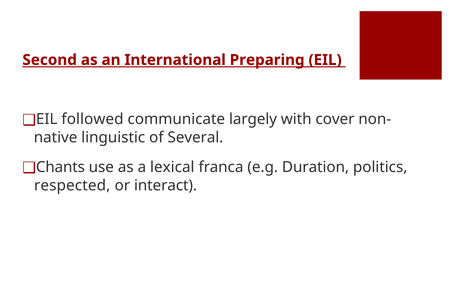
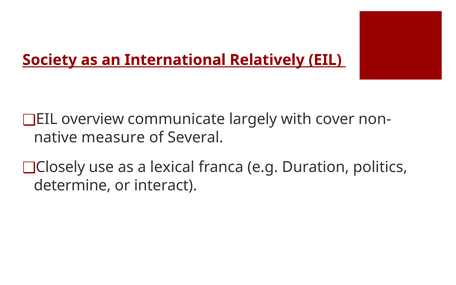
Second: Second -> Society
Preparing: Preparing -> Relatively
followed: followed -> overview
linguistic: linguistic -> measure
Chants: Chants -> Closely
respected: respected -> determine
